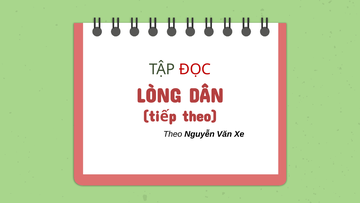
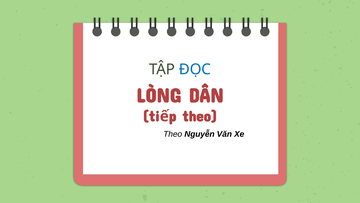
ĐỌC colour: red -> blue
